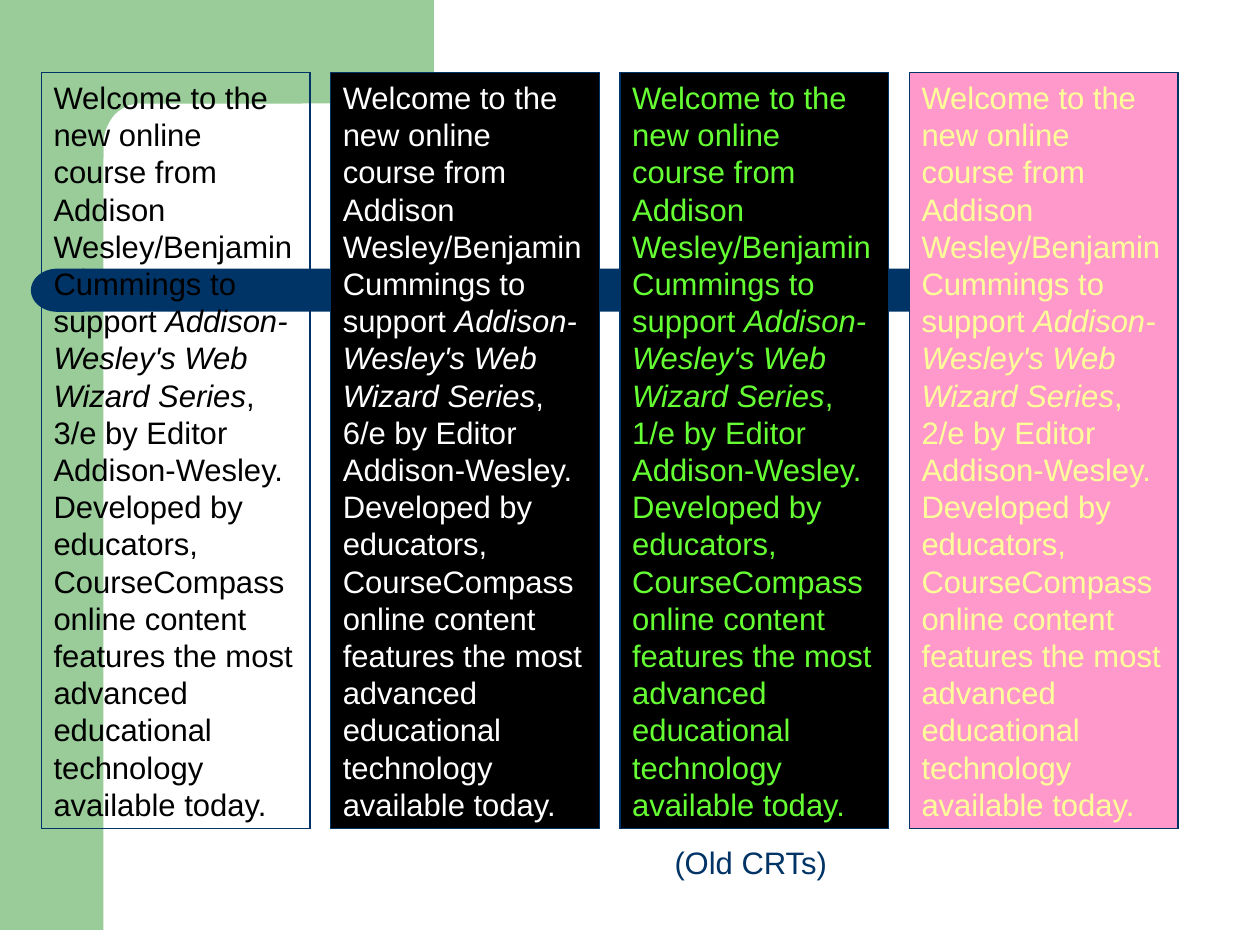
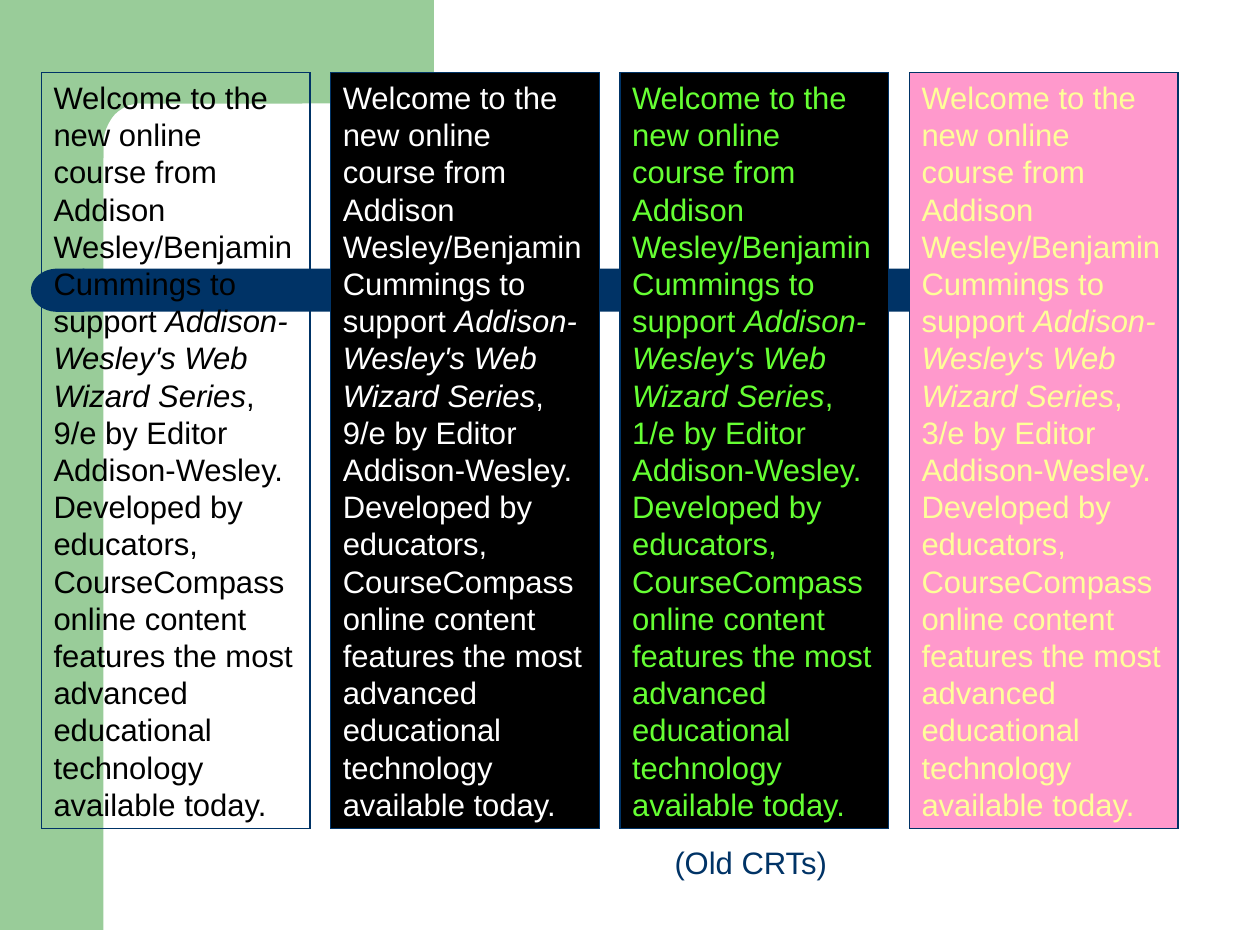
3/e at (75, 434): 3/e -> 9/e
6/e at (364, 434): 6/e -> 9/e
2/e: 2/e -> 3/e
